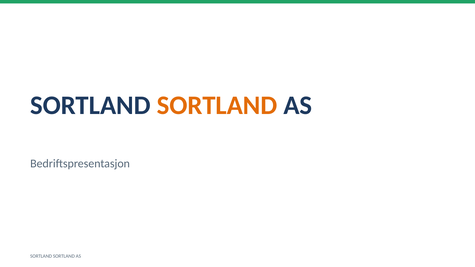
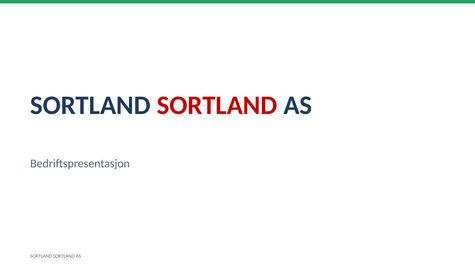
SORTLAND at (217, 105) colour: orange -> red
